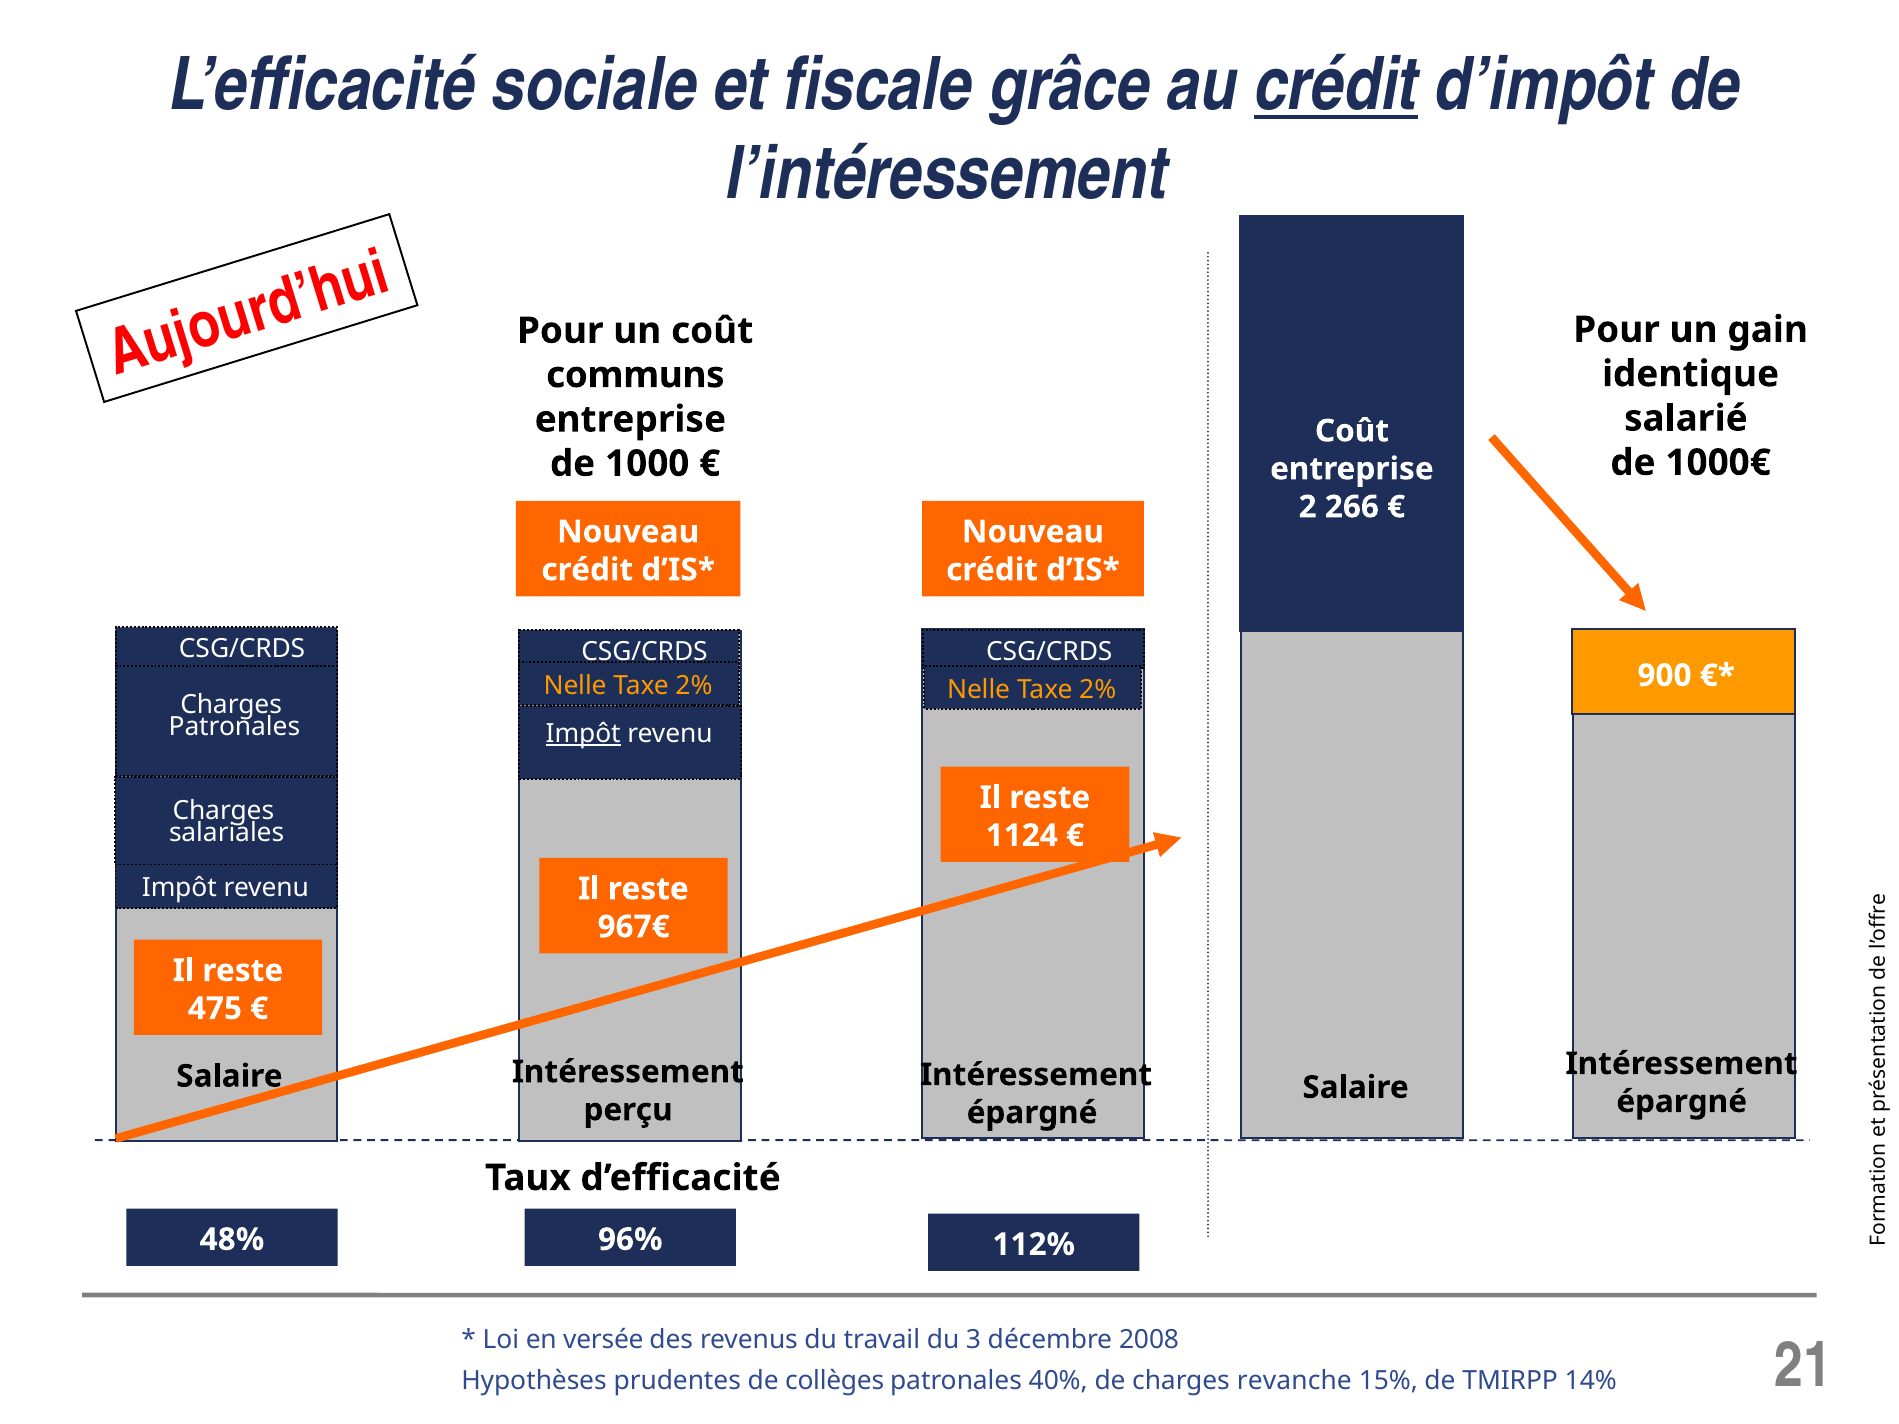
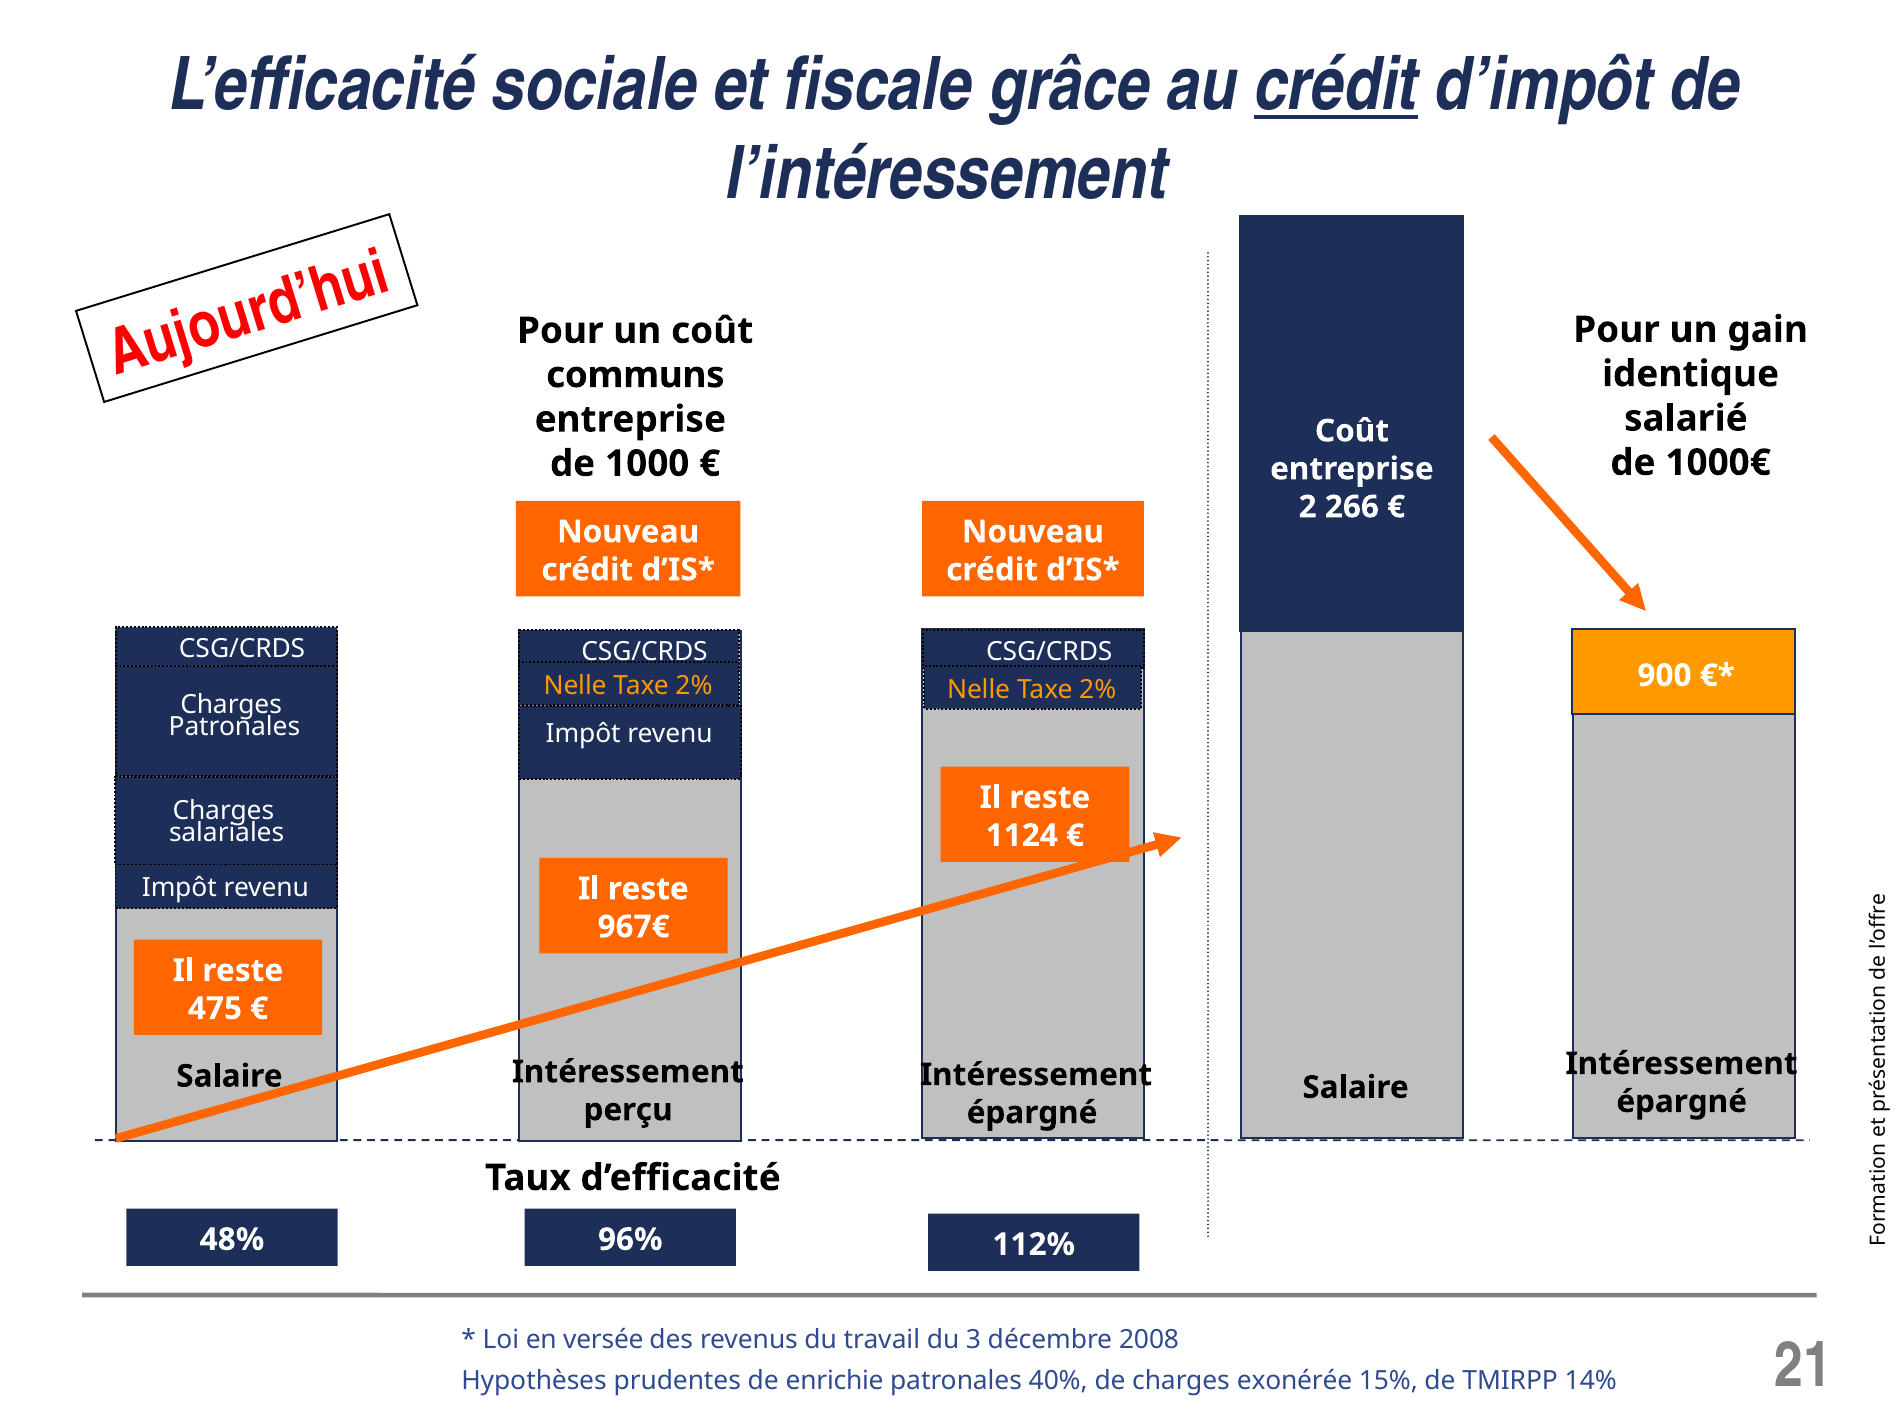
Impôt at (583, 734) underline: present -> none
collèges: collèges -> enrichie
revanche: revanche -> exonérée
